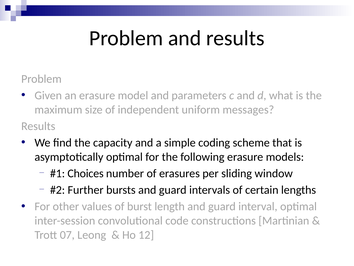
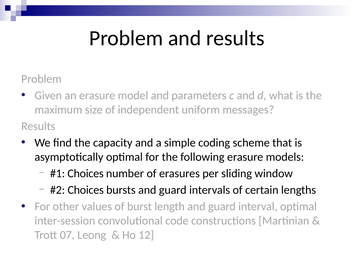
Further at (86, 190): Further -> Choices
